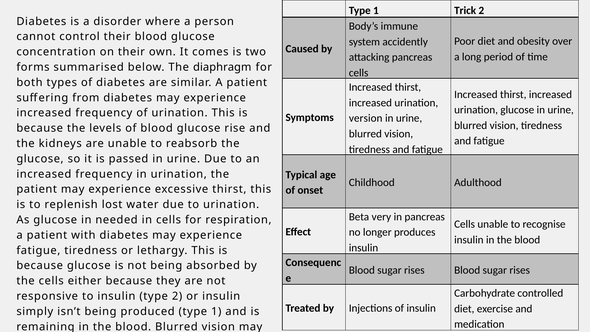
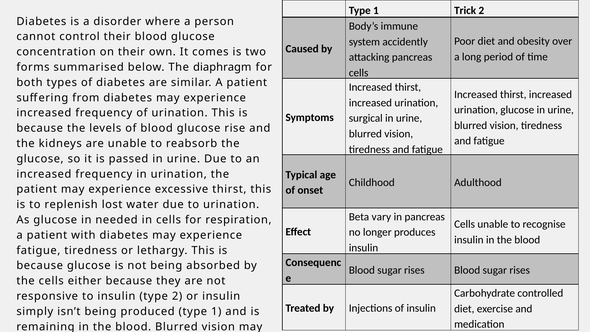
version: version -> surgical
very: very -> vary
